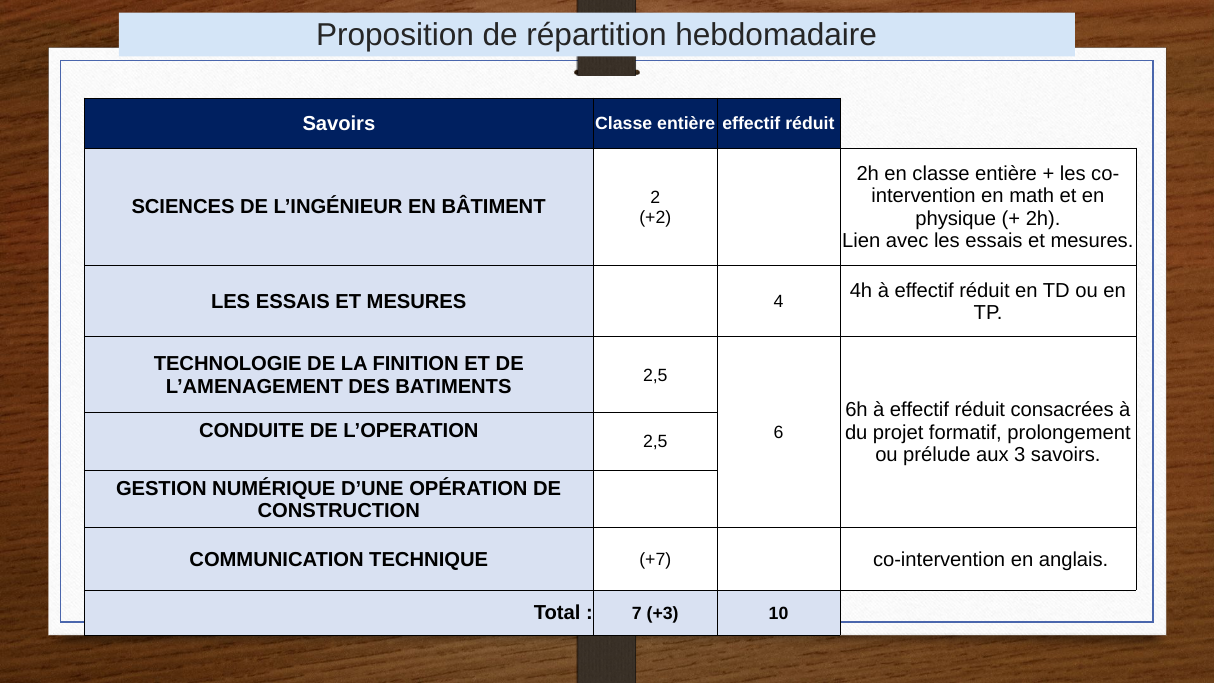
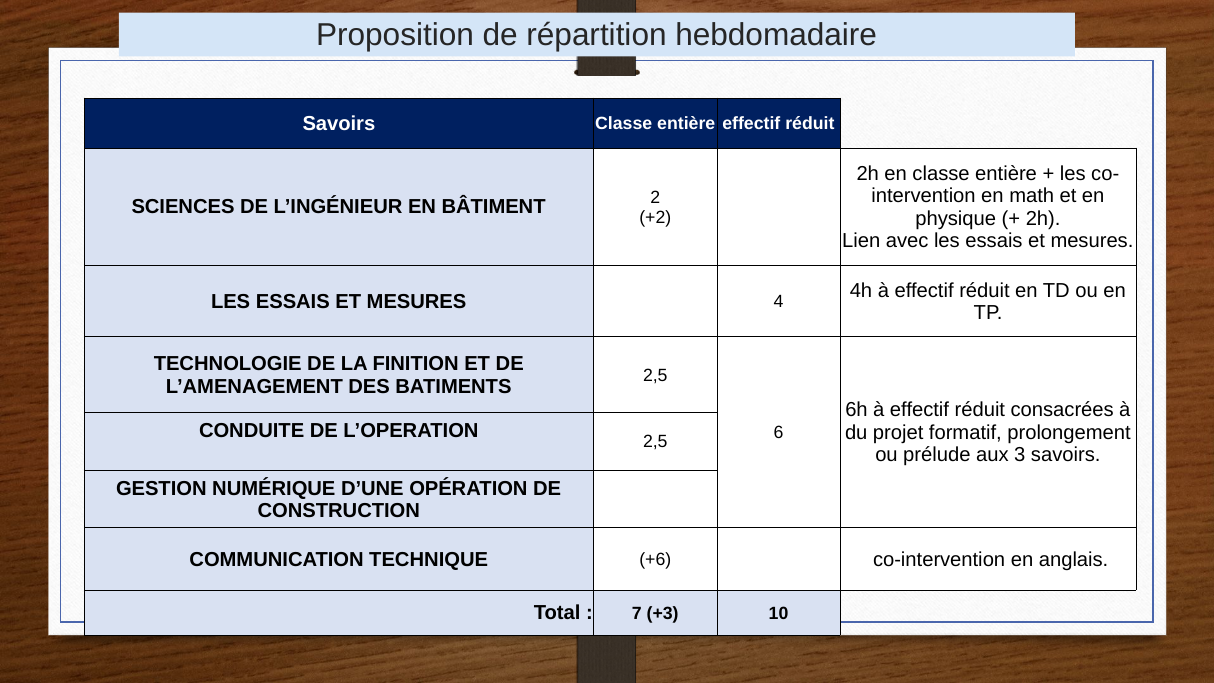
+7: +7 -> +6
